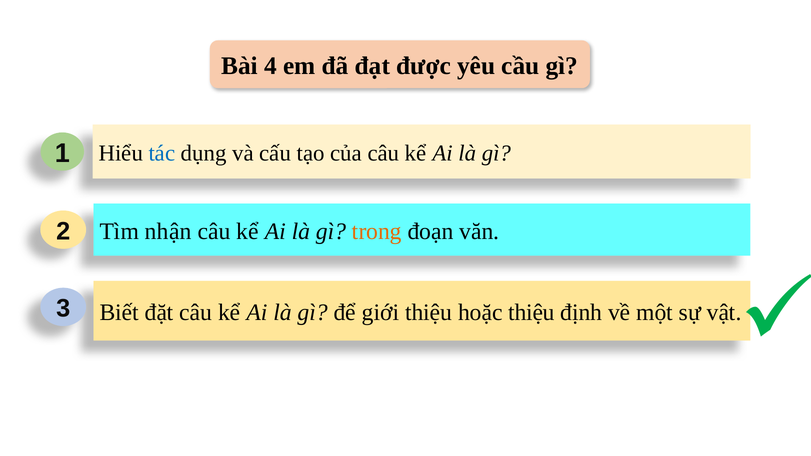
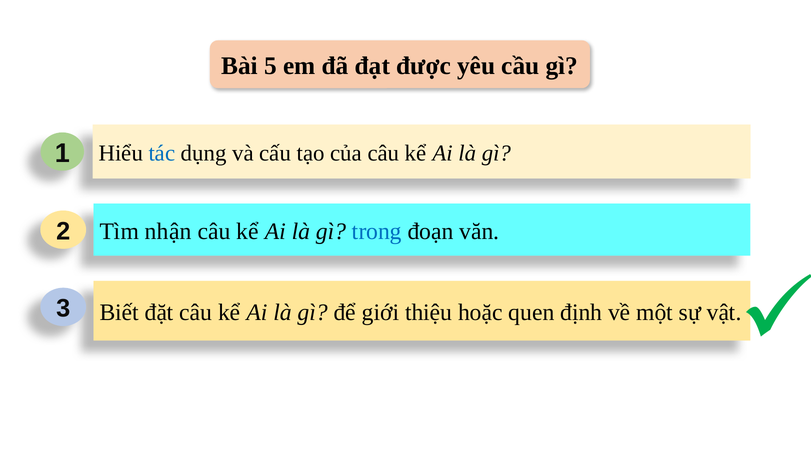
4: 4 -> 5
trong colour: orange -> blue
hoặc thiệu: thiệu -> quen
